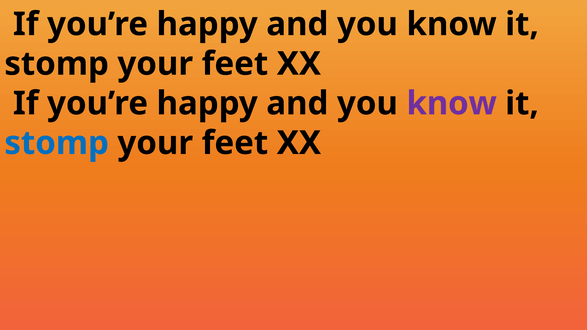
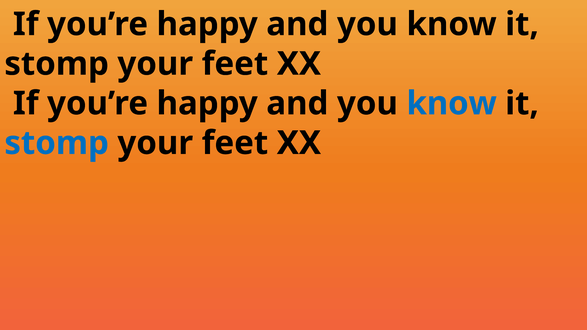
know at (452, 104) colour: purple -> blue
